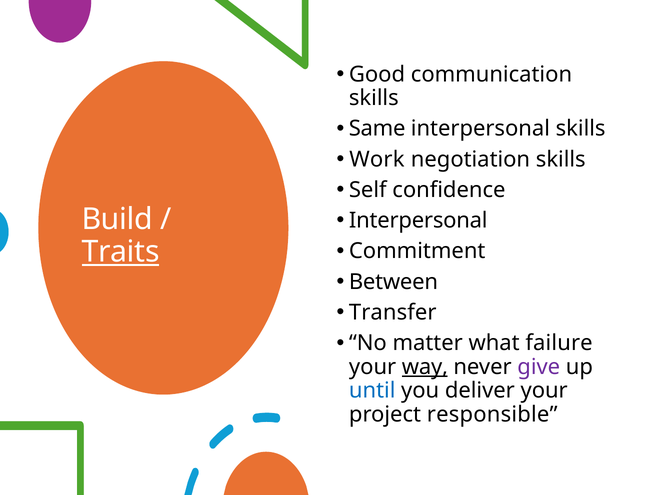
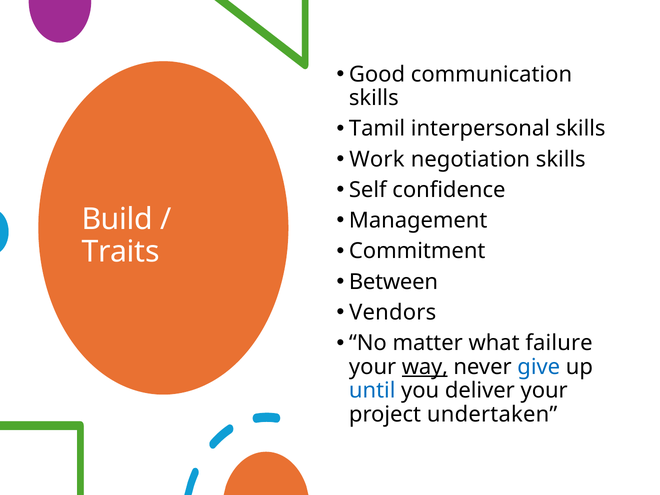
Same: Same -> Tamil
Interpersonal at (418, 221): Interpersonal -> Management
Traits underline: present -> none
Transfer: Transfer -> Vendors
give colour: purple -> blue
responsible: responsible -> undertaken
